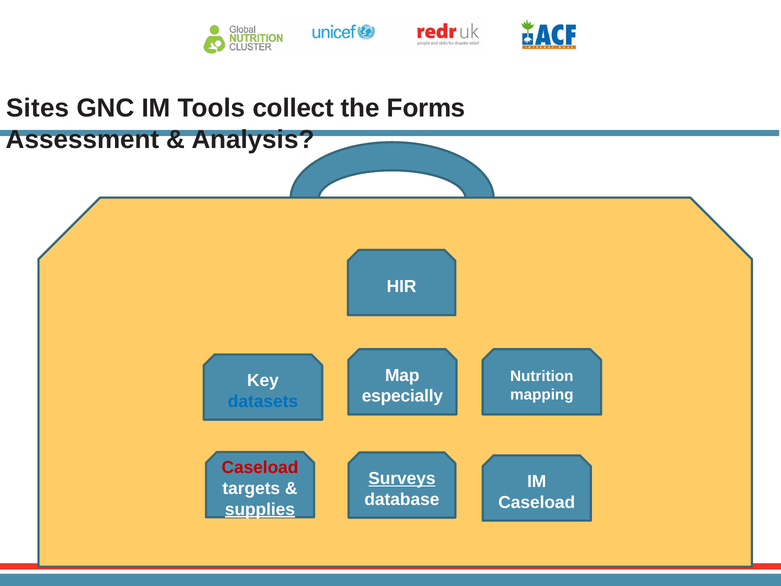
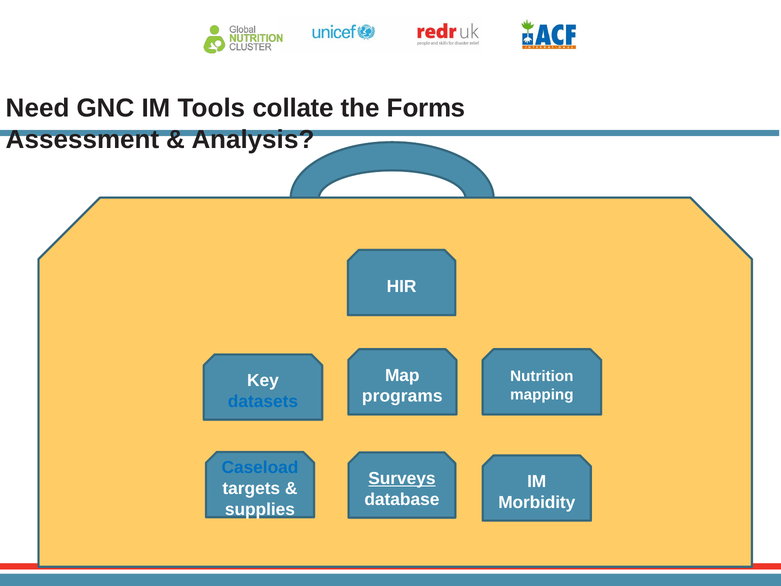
Sites: Sites -> Need
collect: collect -> collate
especially: especially -> programs
Caseload at (260, 467) colour: red -> blue
Caseload at (537, 502): Caseload -> Morbidity
supplies underline: present -> none
